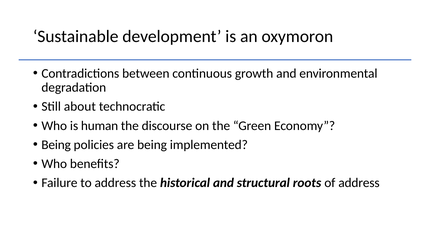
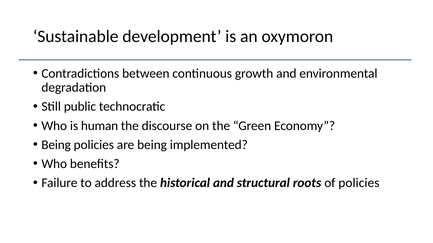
about: about -> public
of address: address -> policies
